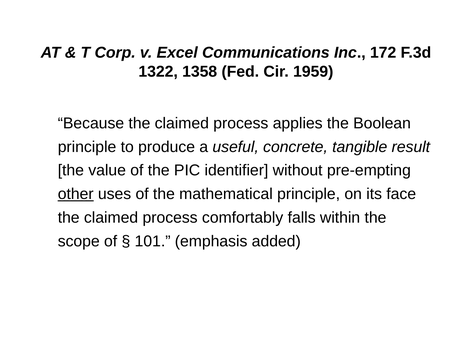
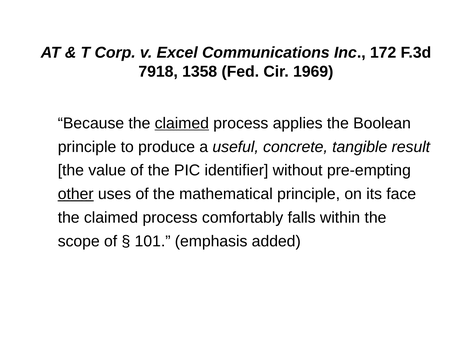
1322: 1322 -> 7918
1959: 1959 -> 1969
claimed at (182, 123) underline: none -> present
